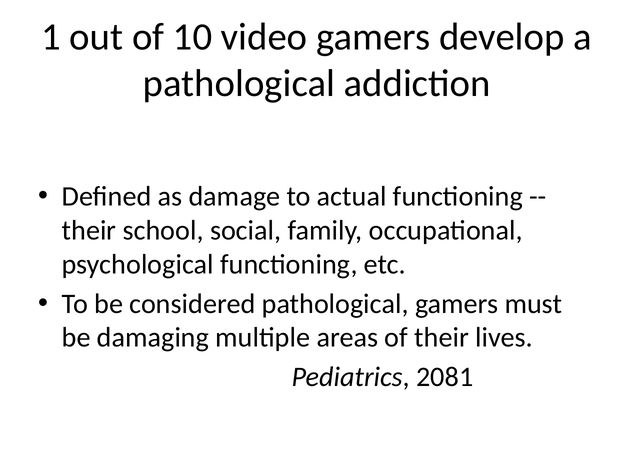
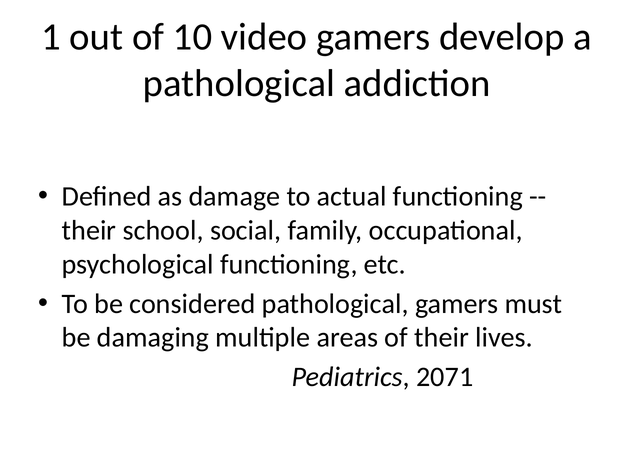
2081: 2081 -> 2071
